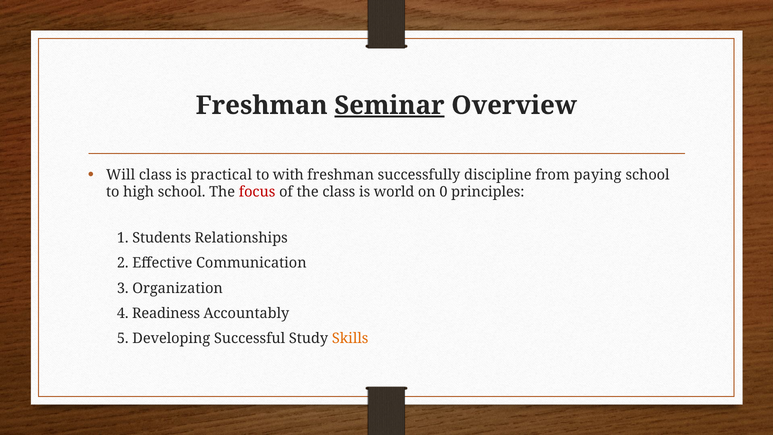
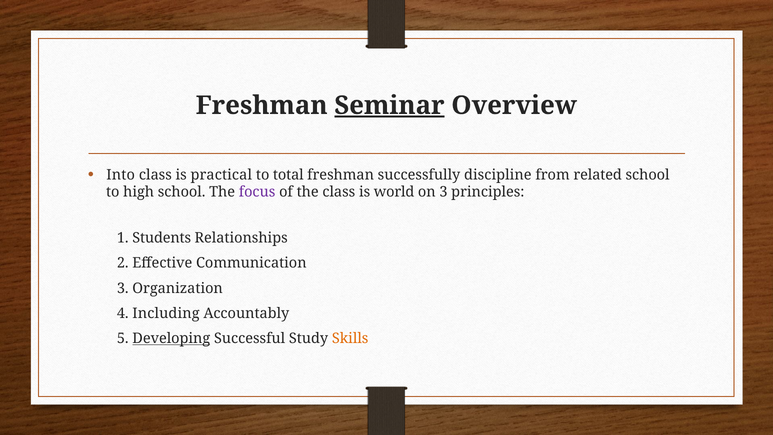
Will: Will -> Into
with: with -> total
paying: paying -> related
focus colour: red -> purple
on 0: 0 -> 3
Readiness: Readiness -> Including
Developing underline: none -> present
